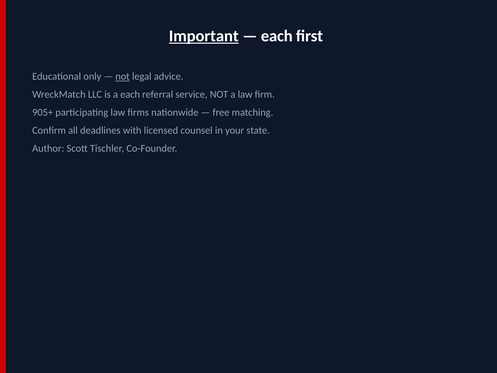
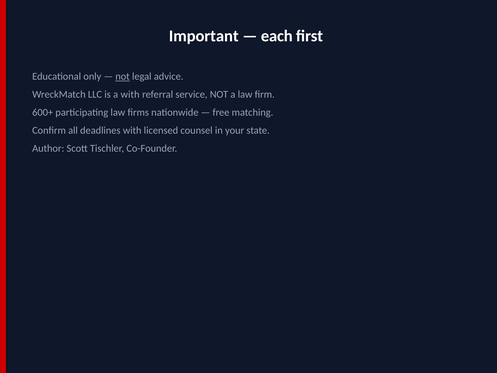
Important underline: present -> none
a each: each -> with
905+: 905+ -> 600+
